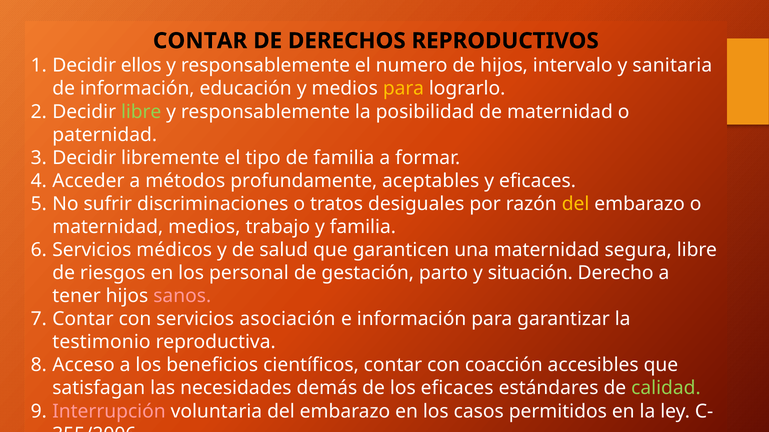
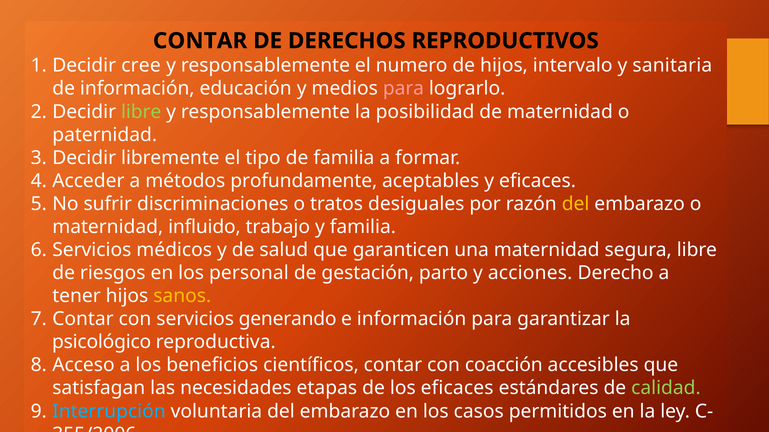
ellos: ellos -> cree
para at (403, 89) colour: yellow -> pink
maternidad medios: medios -> influido
situación: situación -> acciones
sanos colour: pink -> yellow
asociación: asociación -> generando
testimonio: testimonio -> psicológico
demás: demás -> etapas
Interrupción colour: pink -> light blue
